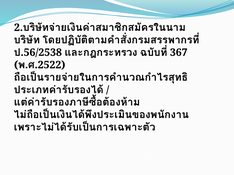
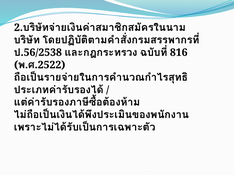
367: 367 -> 816
